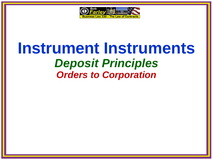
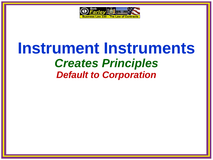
Deposit: Deposit -> Creates
Orders: Orders -> Default
